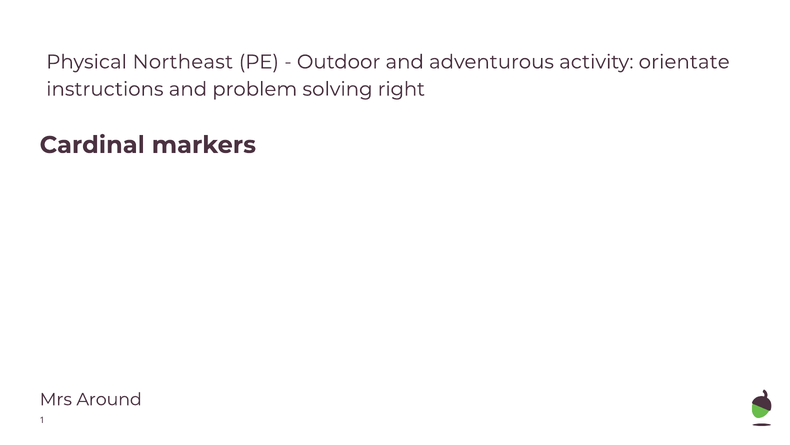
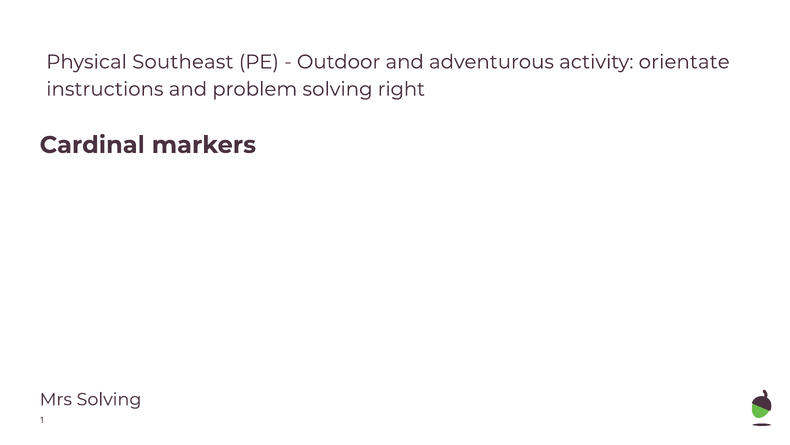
Northeast: Northeast -> Southeast
Mrs Around: Around -> Solving
